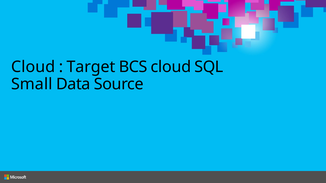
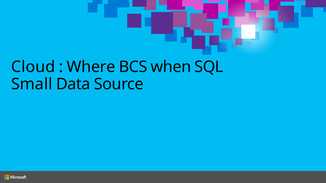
Target: Target -> Where
BCS cloud: cloud -> when
